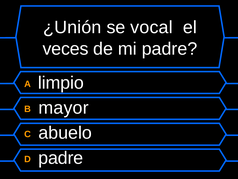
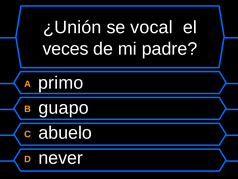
limpio: limpio -> primo
mayor: mayor -> guapo
D padre: padre -> never
